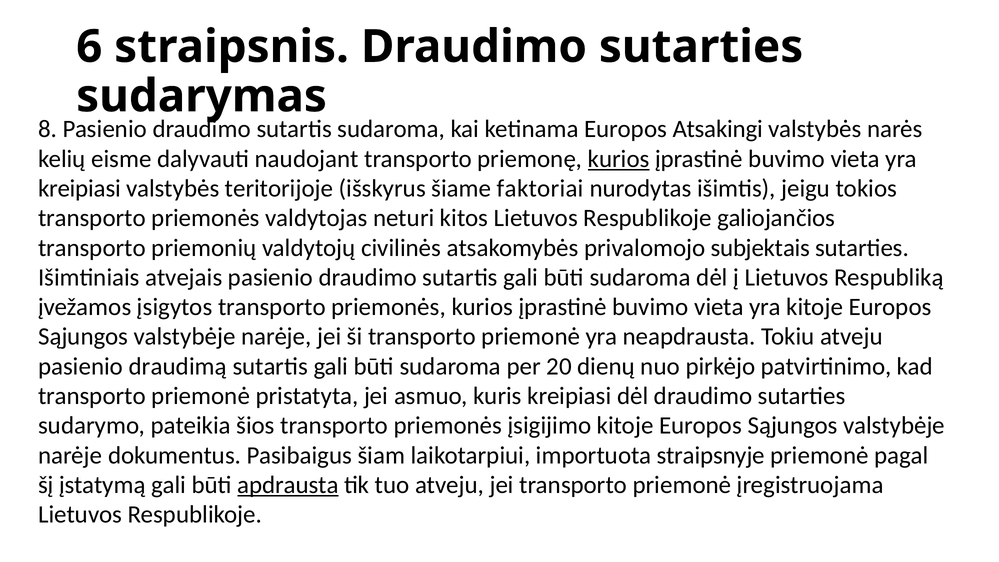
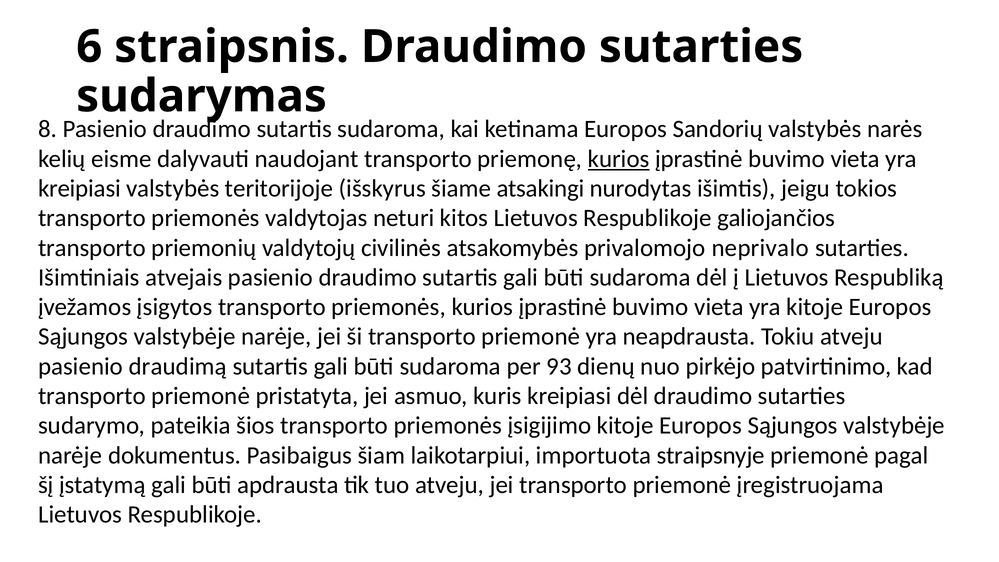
Atsakingi: Atsakingi -> Sandorių
faktoriai: faktoriai -> atsakingi
subjektais: subjektais -> neprivalo
20: 20 -> 93
apdrausta underline: present -> none
